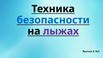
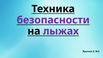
безопасности colour: blue -> purple
